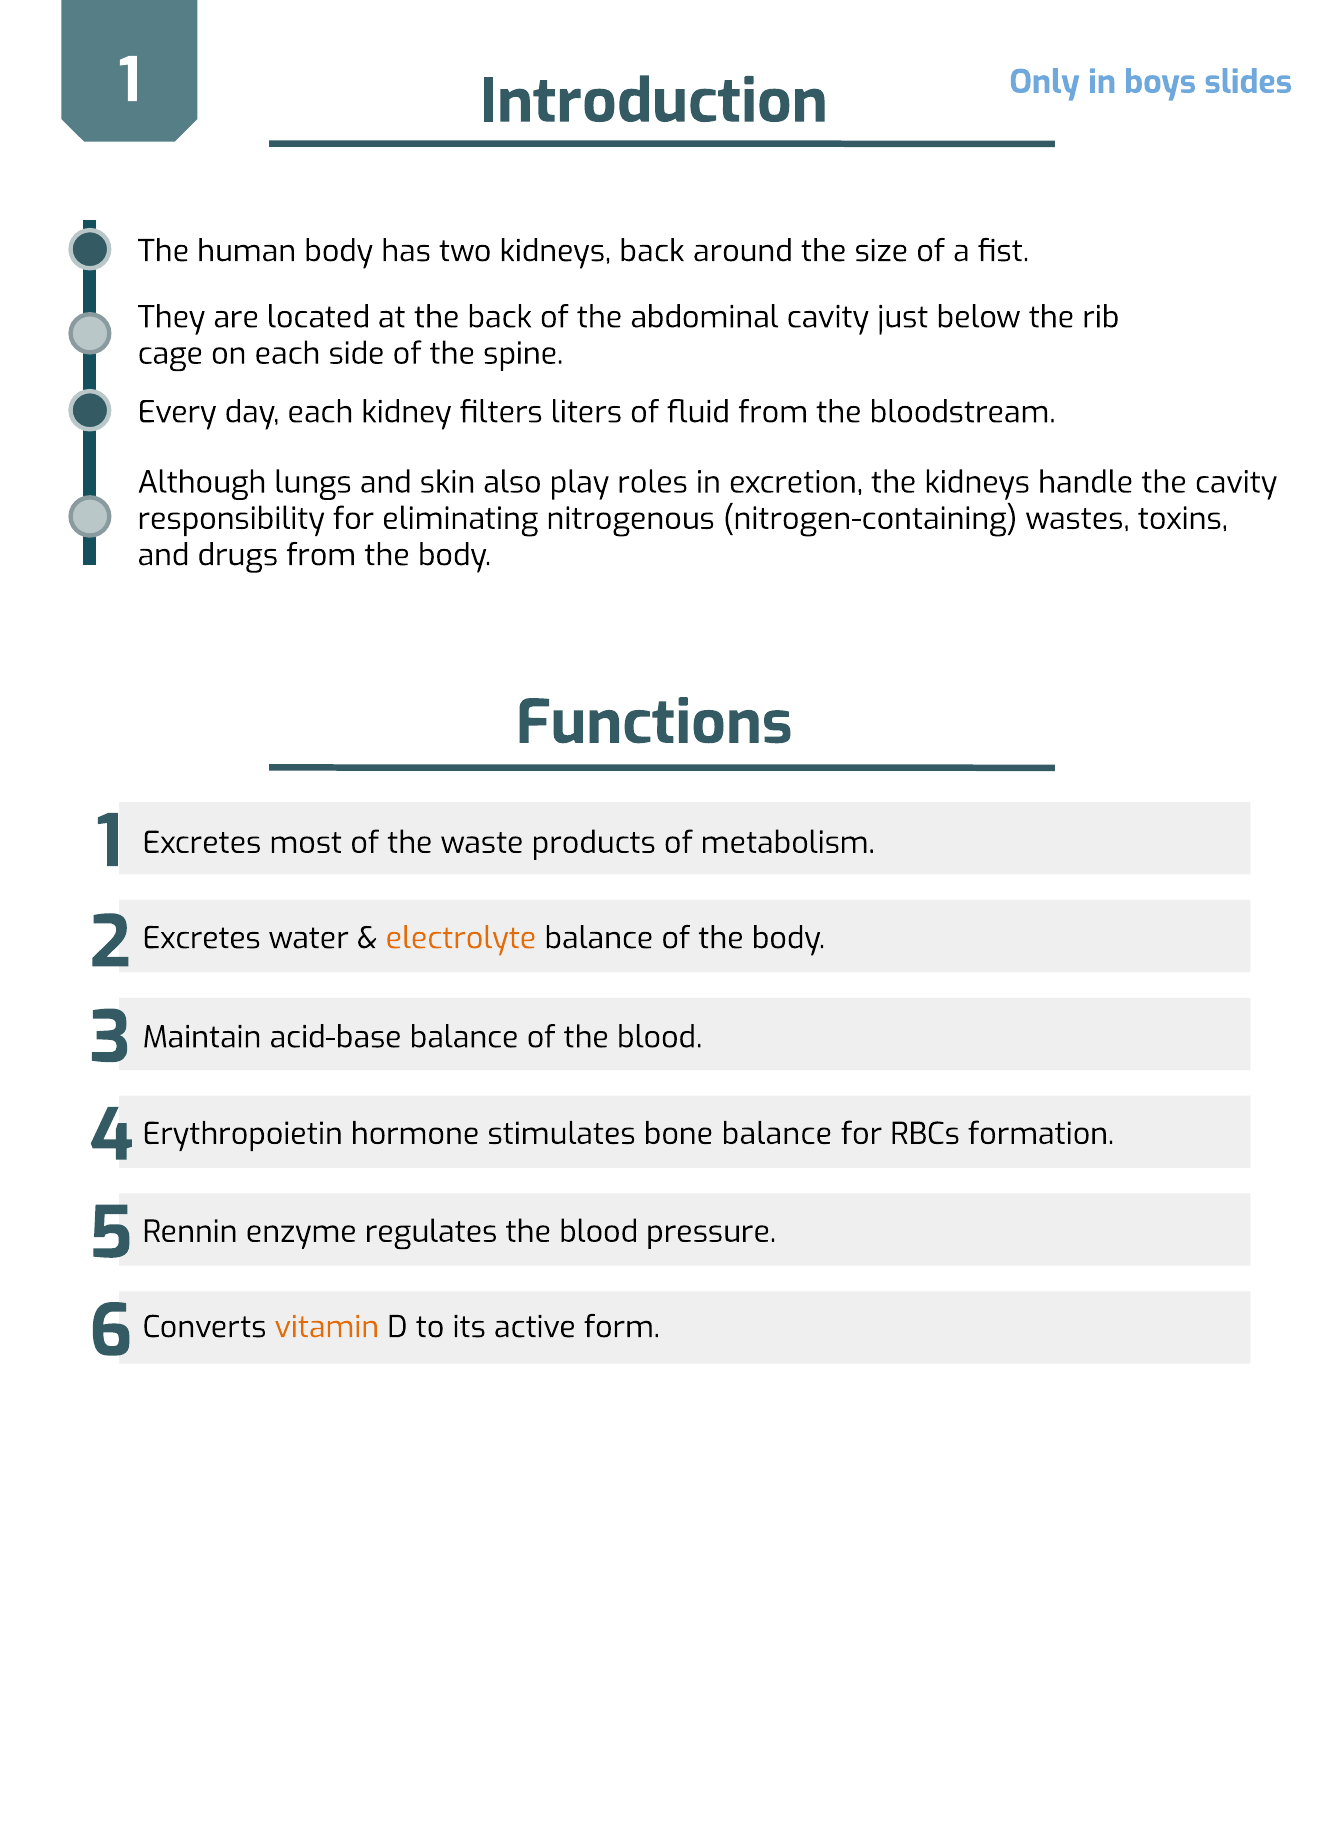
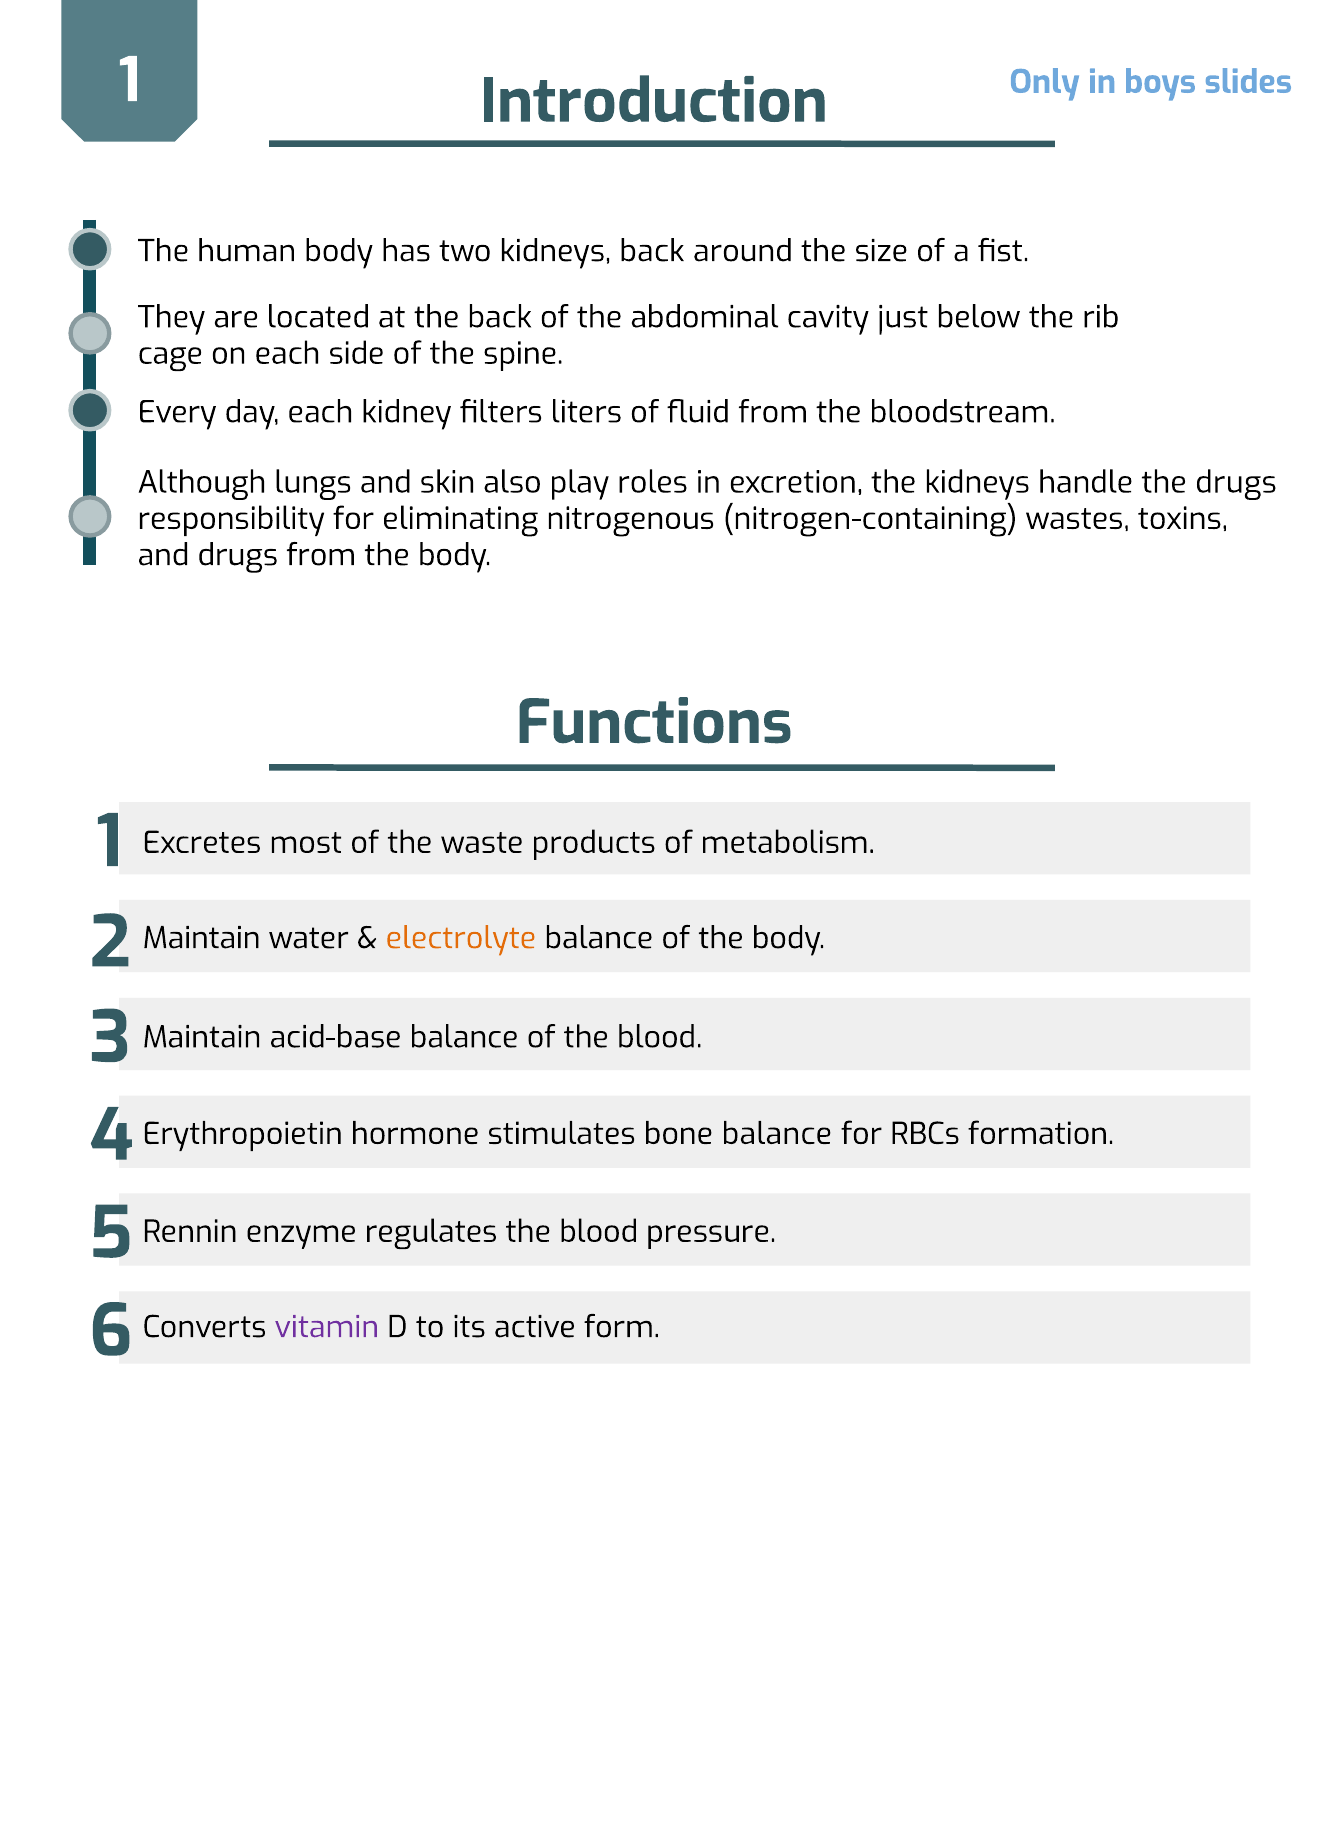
the cavity: cavity -> drugs
Excretes at (202, 938): Excretes -> Maintain
vitamin colour: orange -> purple
